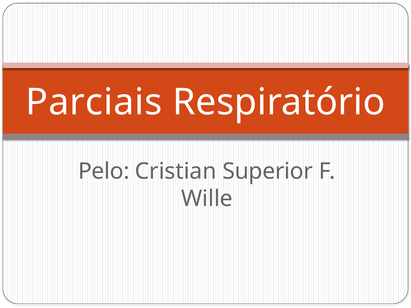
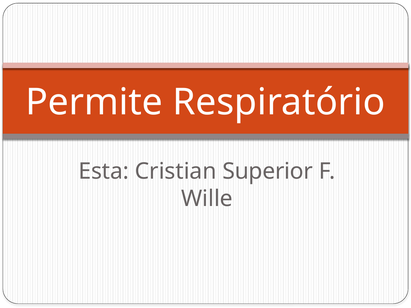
Parciais: Parciais -> Permite
Pelo: Pelo -> Esta
